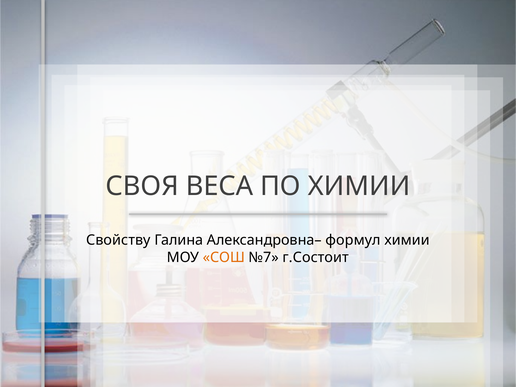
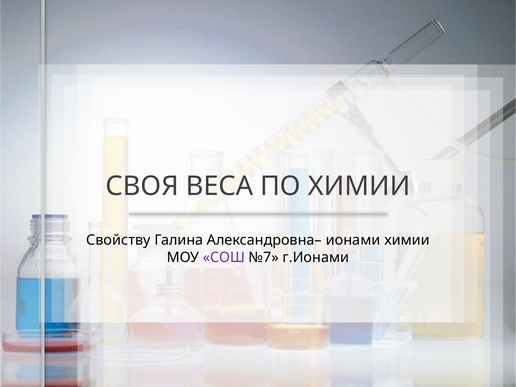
формул: формул -> ионами
СОШ colour: orange -> purple
г.Состоит: г.Состоит -> г.Ионами
